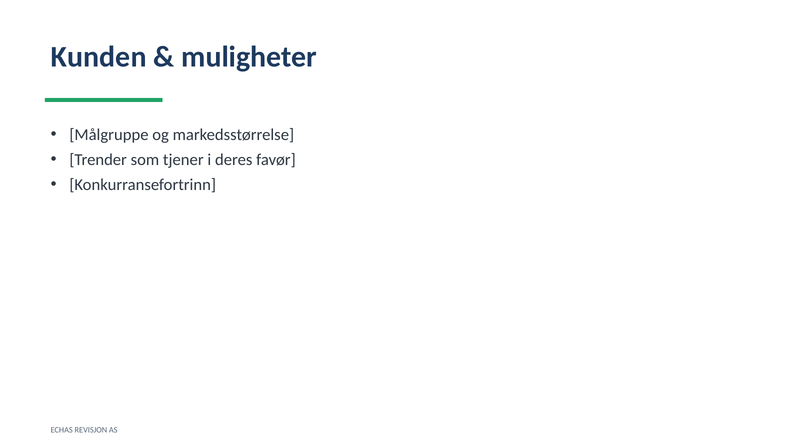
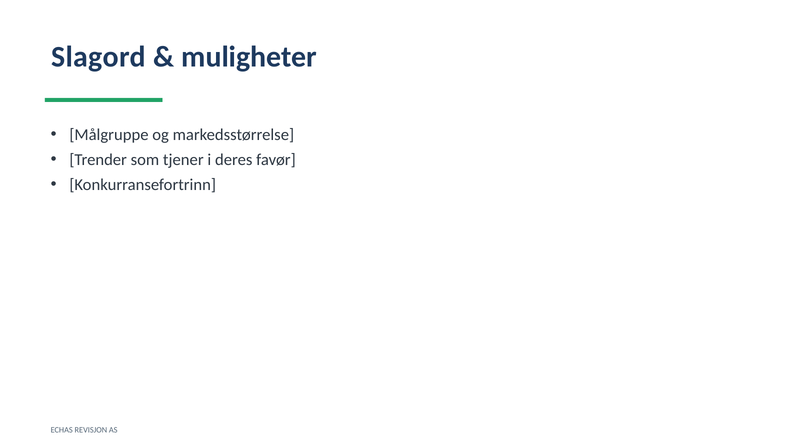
Kunden: Kunden -> Slagord
